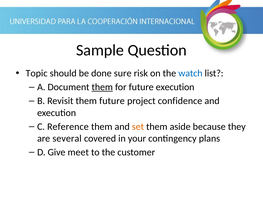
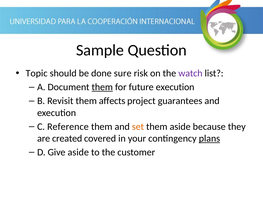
watch colour: blue -> purple
them future: future -> affects
confidence: confidence -> guarantees
several: several -> created
plans underline: none -> present
Give meet: meet -> aside
